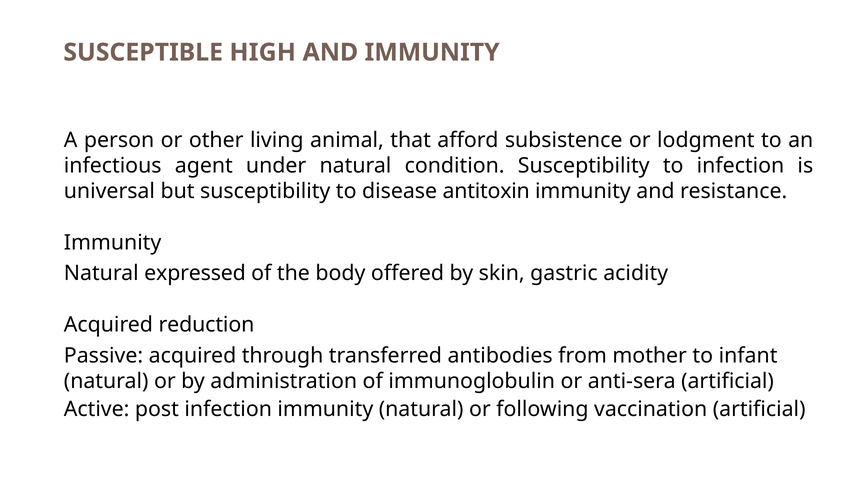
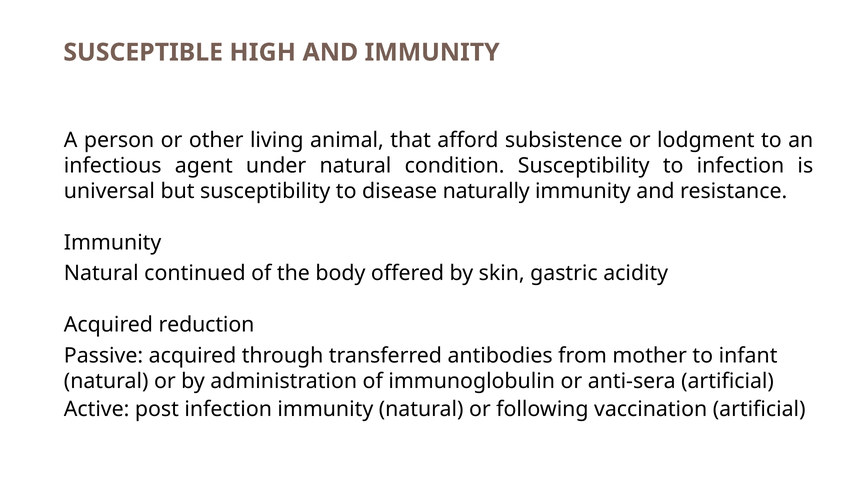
antitoxin: antitoxin -> naturally
expressed: expressed -> continued
